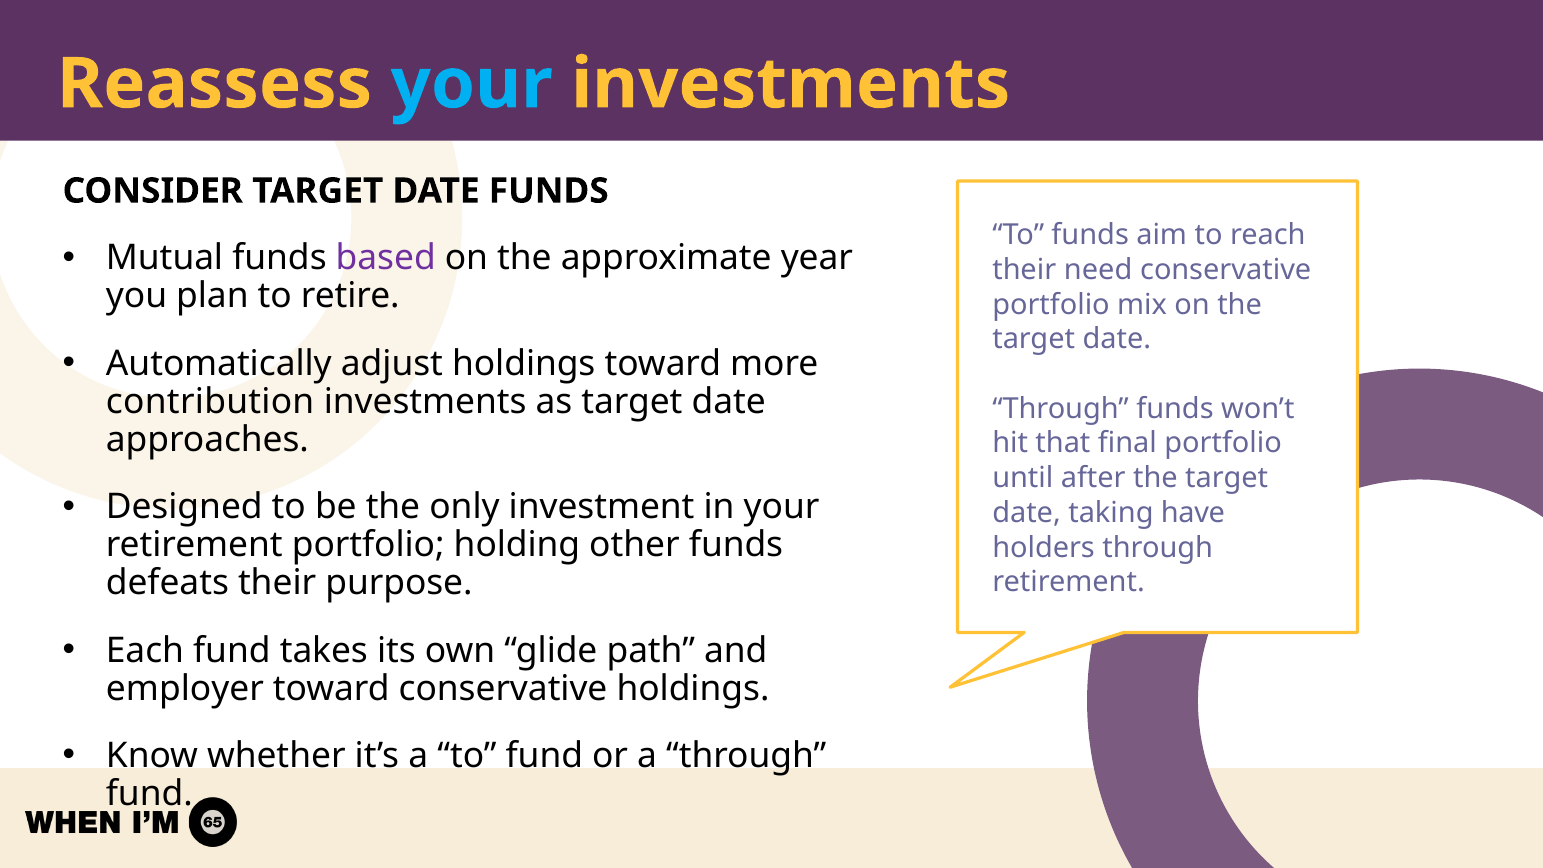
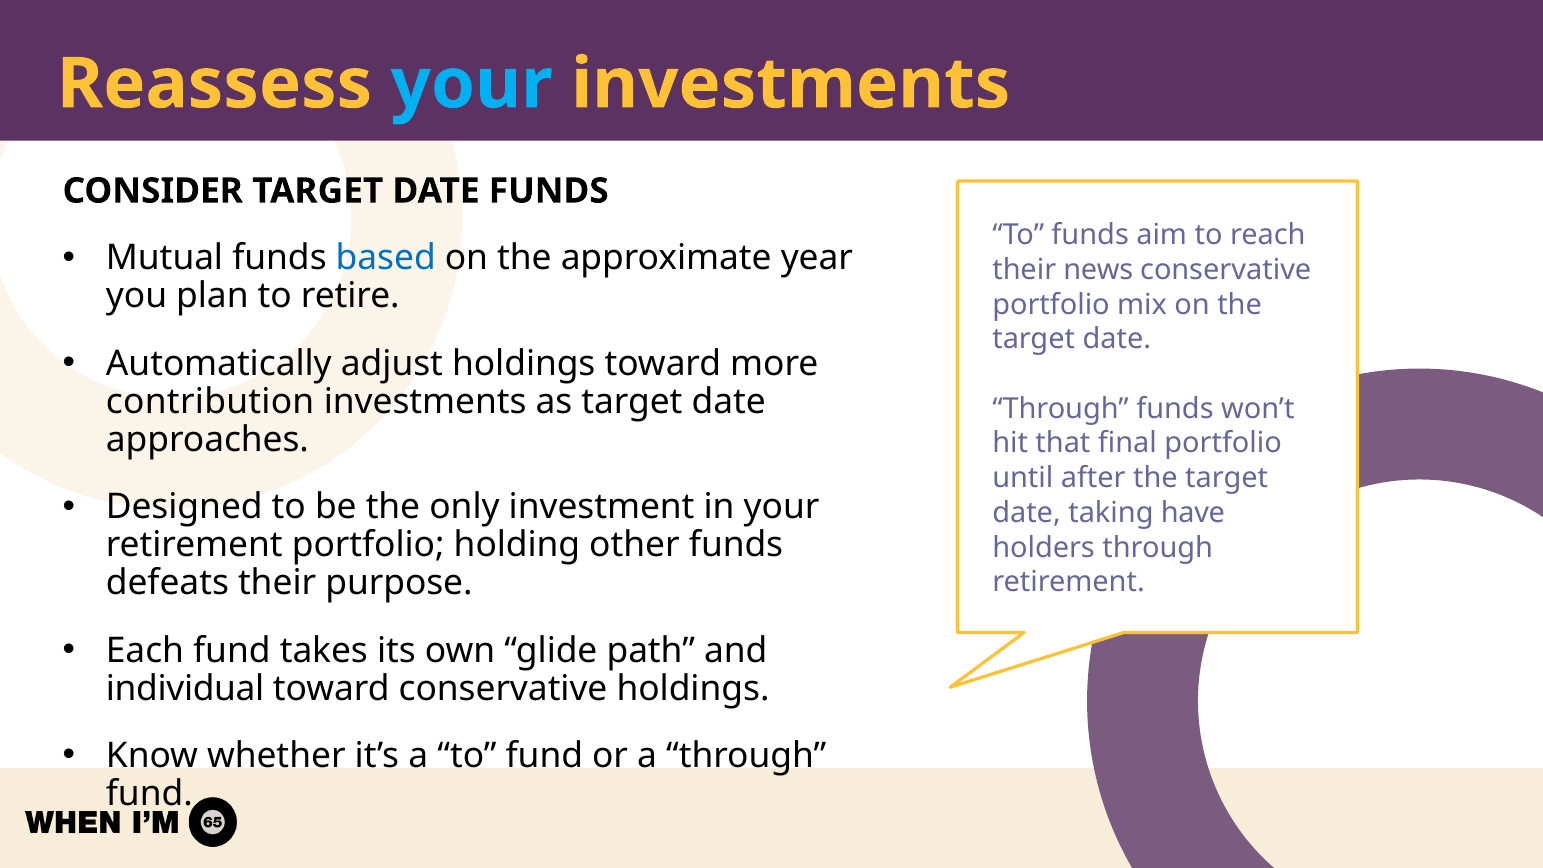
based colour: purple -> blue
need: need -> news
employer: employer -> individual
